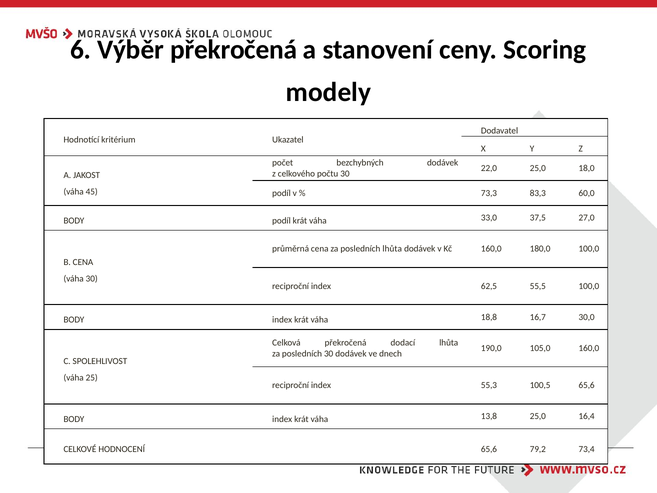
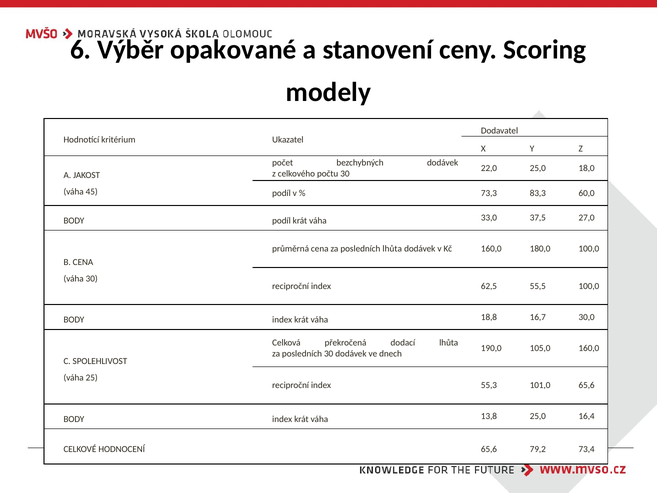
Výběr překročená: překročená -> opakované
100,5: 100,5 -> 101,0
